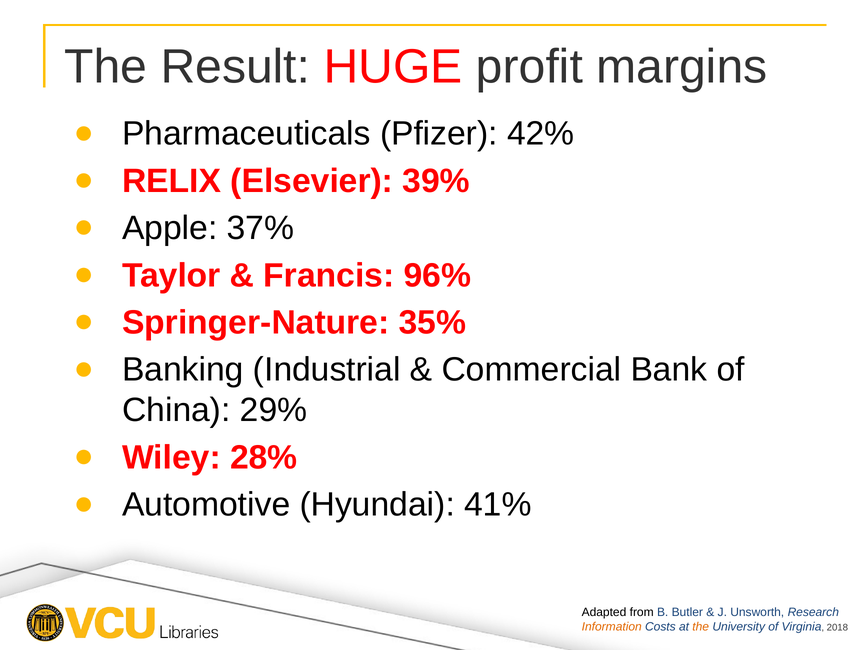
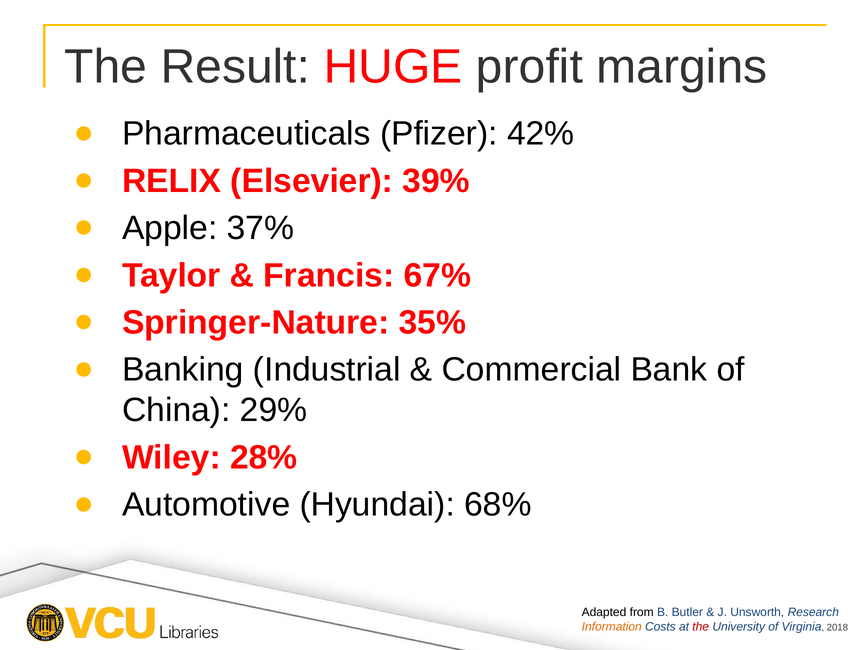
96%: 96% -> 67%
41%: 41% -> 68%
the at (701, 627) colour: orange -> red
